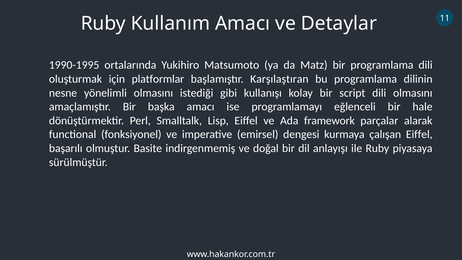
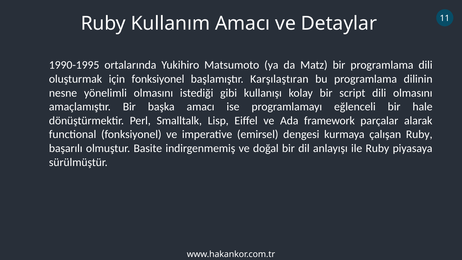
için platformlar: platformlar -> fonksiyonel
çalışan Eiffel: Eiffel -> Ruby
